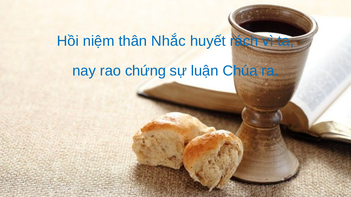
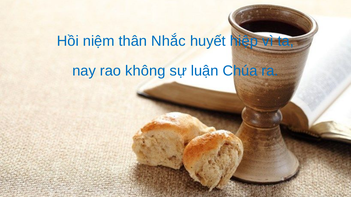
rách: rách -> hiệp
chứng: chứng -> không
